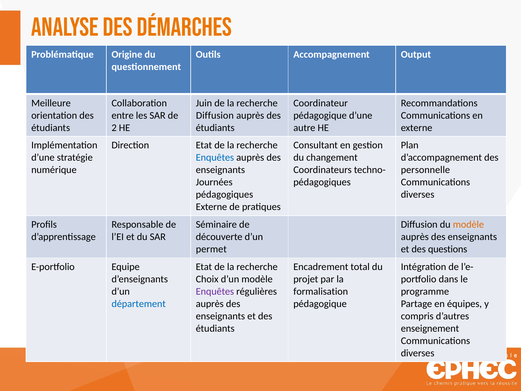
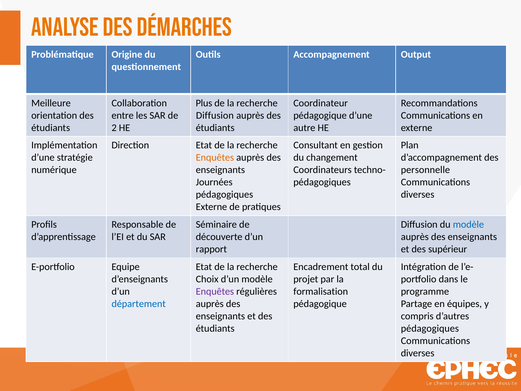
Juin: Juin -> Plus
Enquêtes at (215, 157) colour: blue -> orange
modèle at (468, 224) colour: orange -> blue
permet: permet -> rapport
questions: questions -> supérieur
enseignement at (430, 328): enseignement -> pédagogiques
